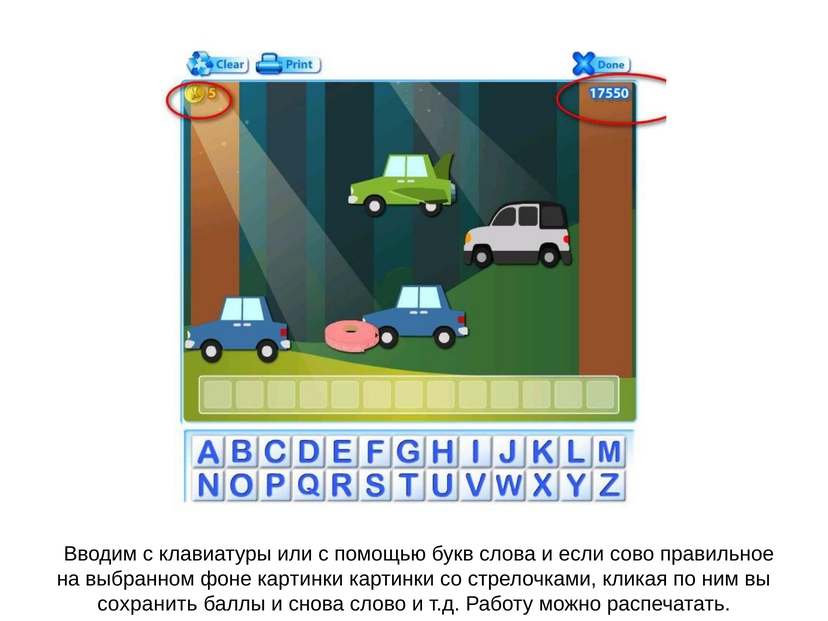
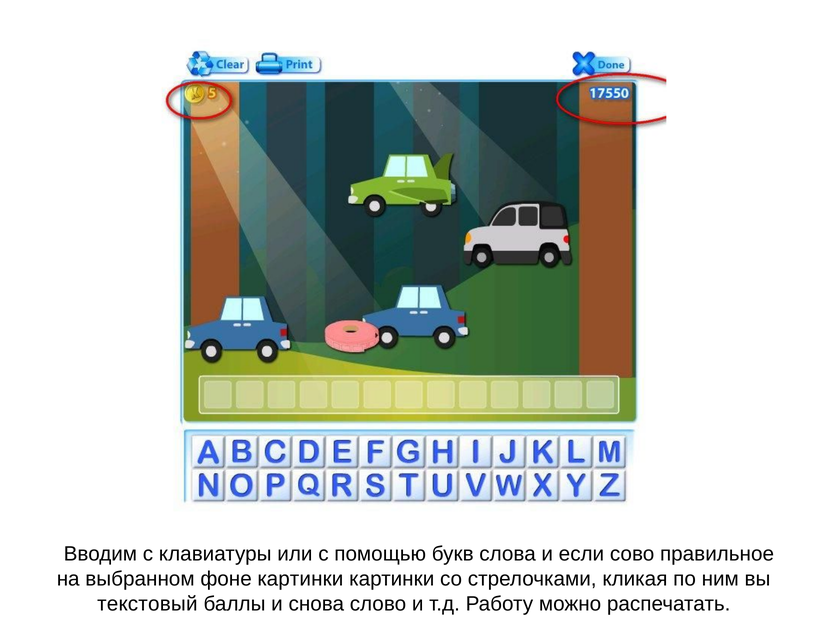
сохранить: сохранить -> текстовый
